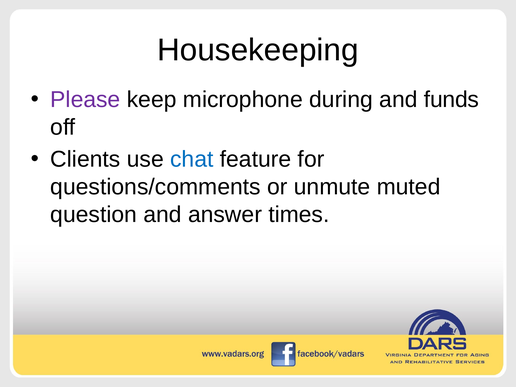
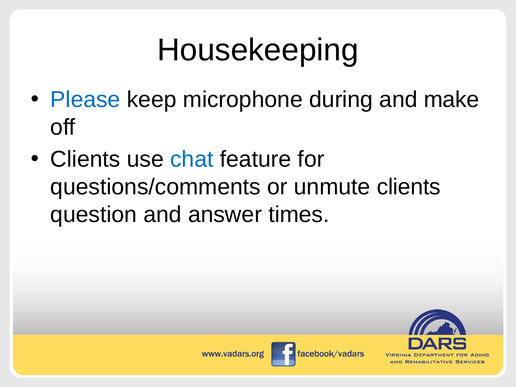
Please colour: purple -> blue
funds: funds -> make
unmute muted: muted -> clients
